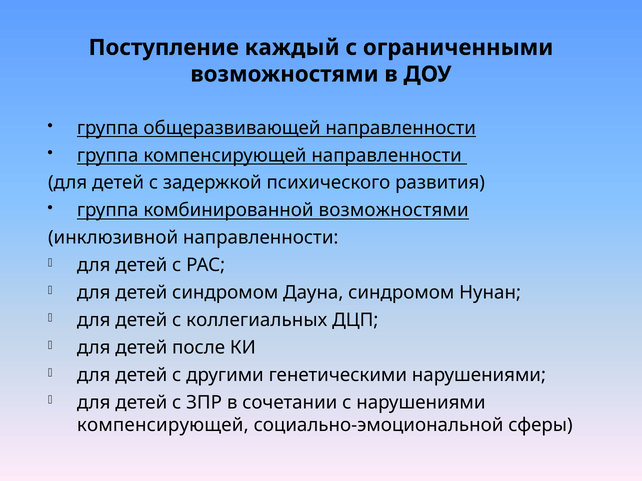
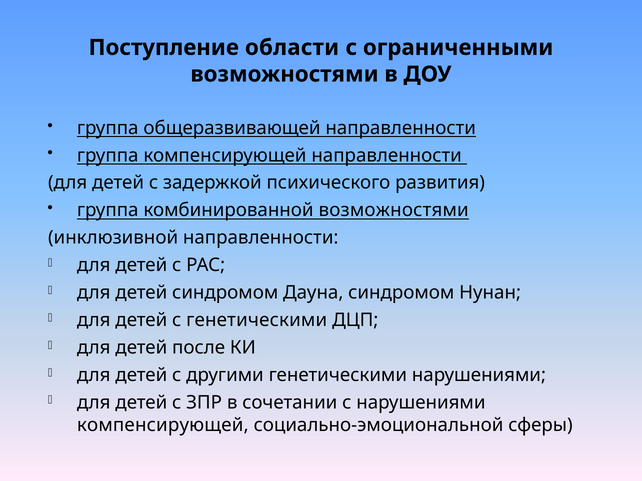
каждый: каждый -> области
с коллегиальных: коллегиальных -> генетическими
